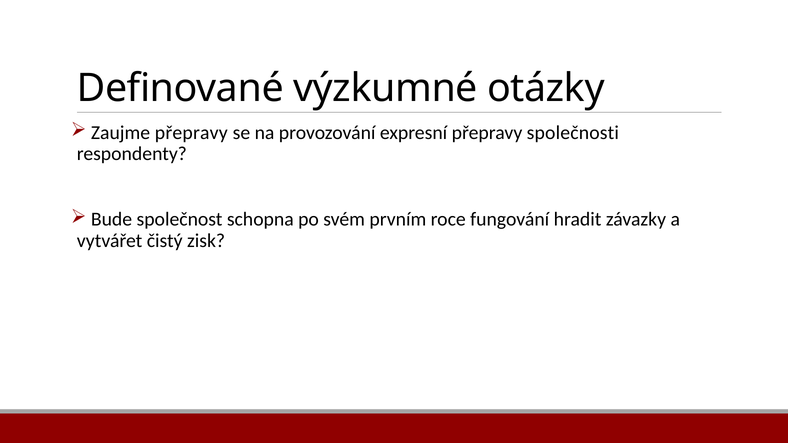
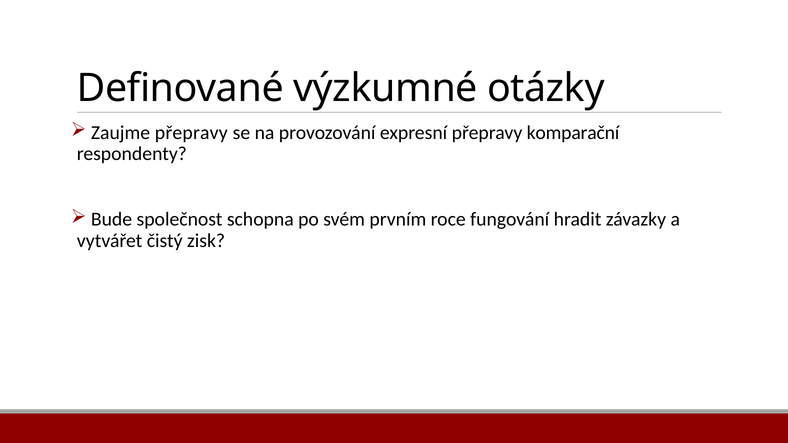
společnosti: společnosti -> komparační
